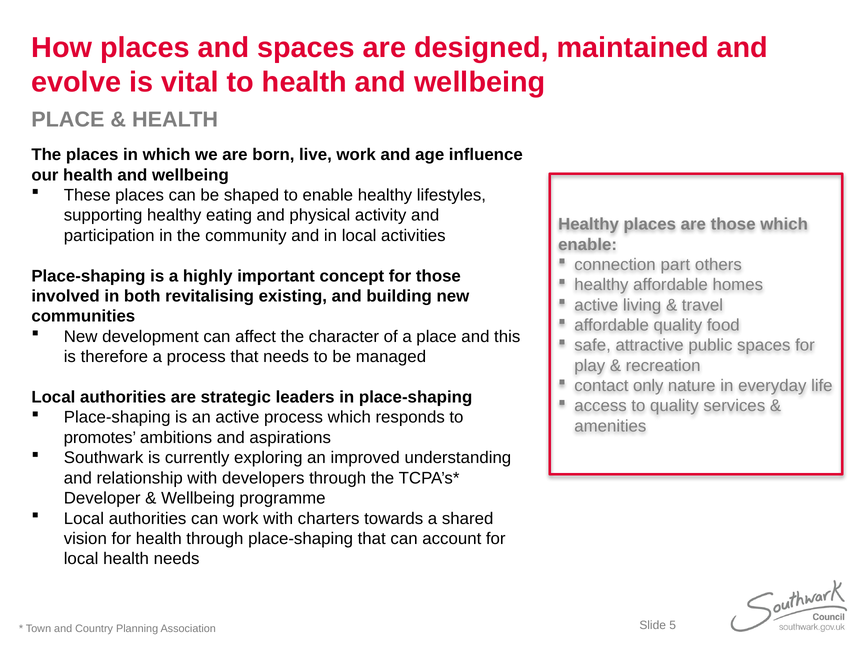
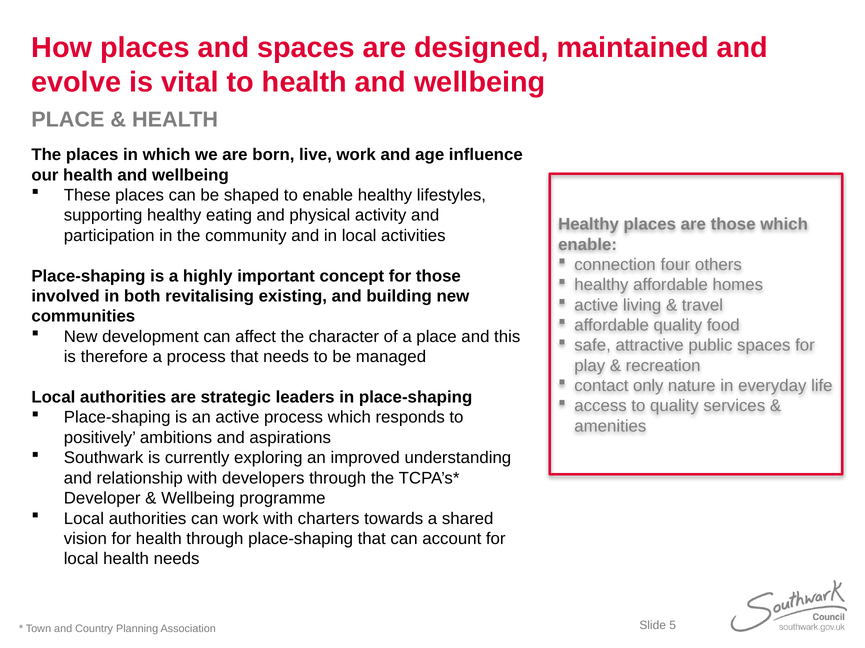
part: part -> four
promotes: promotes -> positively
